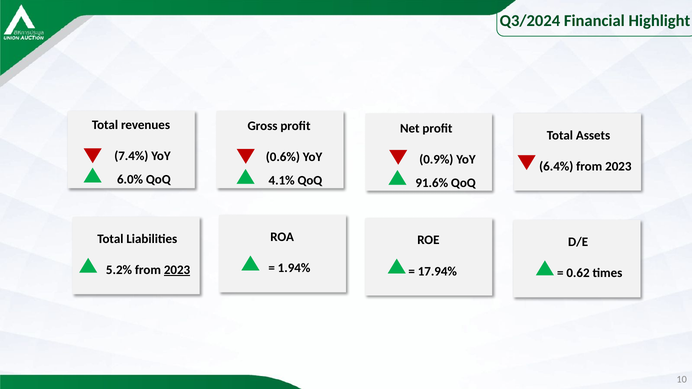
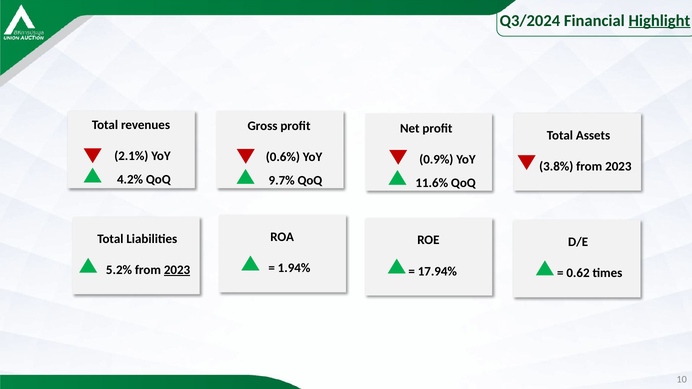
Highlight underline: none -> present
7.4%: 7.4% -> 2.1%
6.4%: 6.4% -> 3.8%
6.0%: 6.0% -> 4.2%
4.1%: 4.1% -> 9.7%
91.6%: 91.6% -> 11.6%
